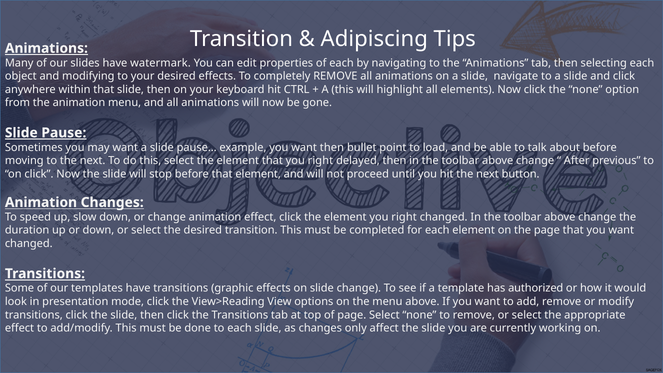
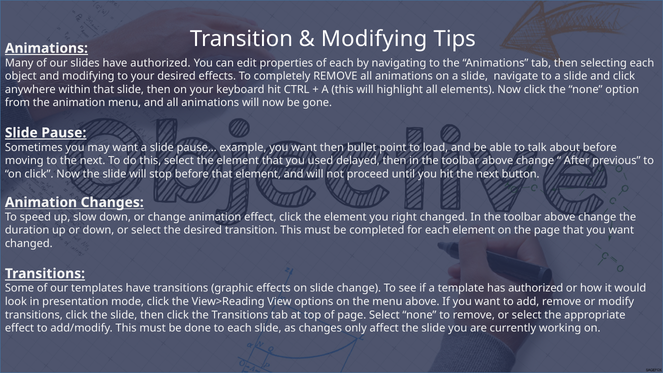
Adipiscing at (374, 39): Adipiscing -> Modifying
have watermark: watermark -> authorized
that you right: right -> used
